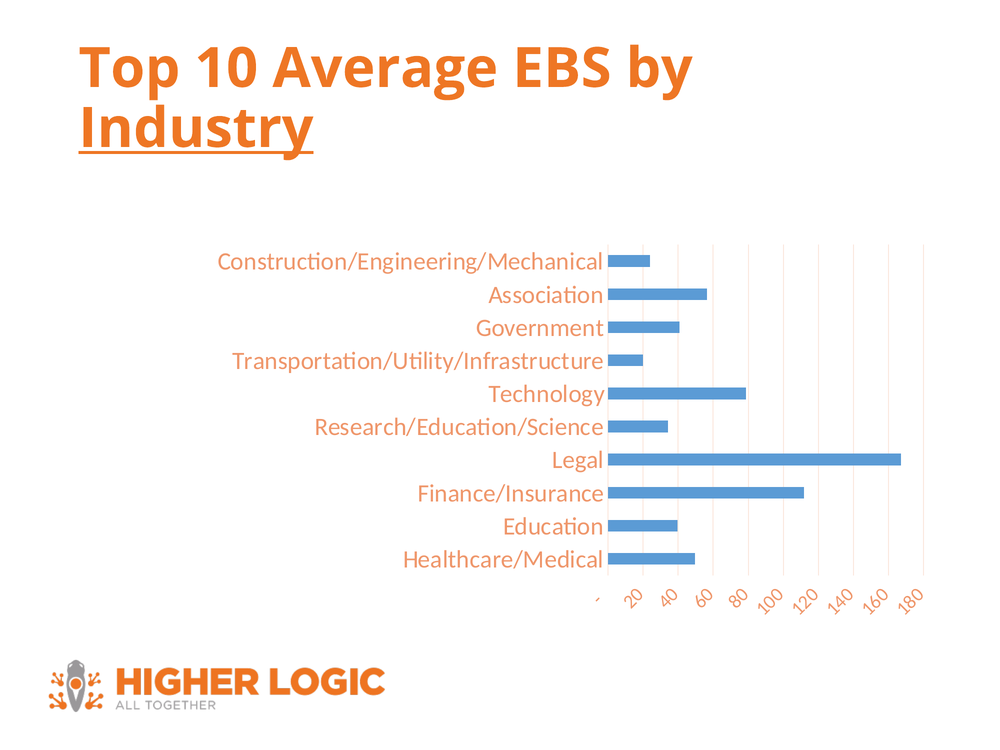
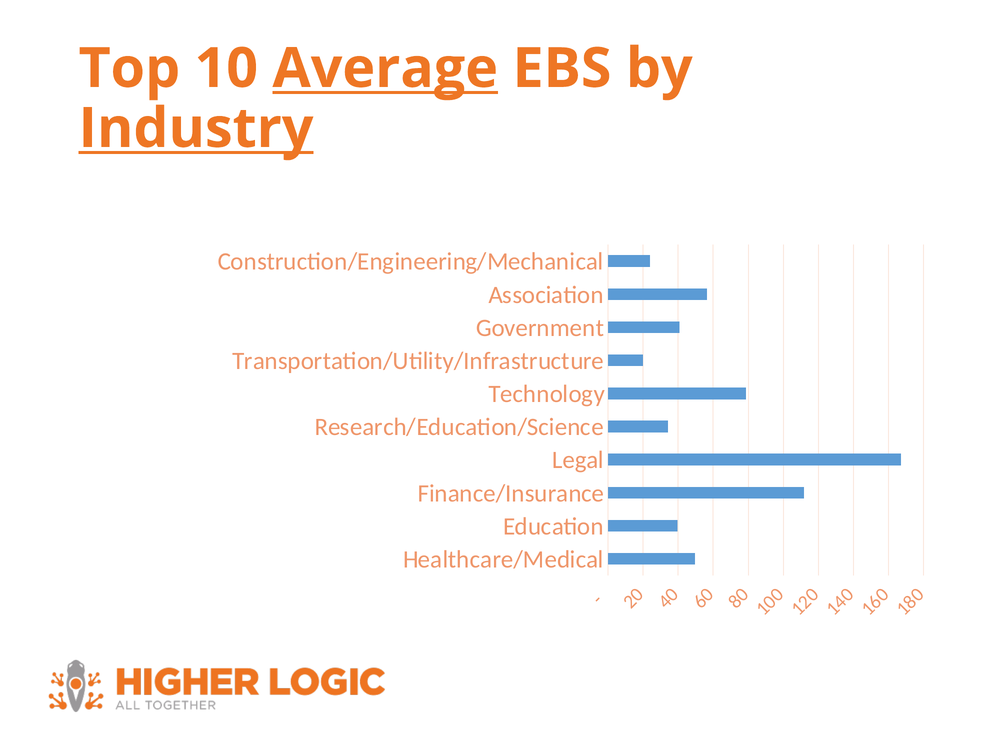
Average underline: none -> present
